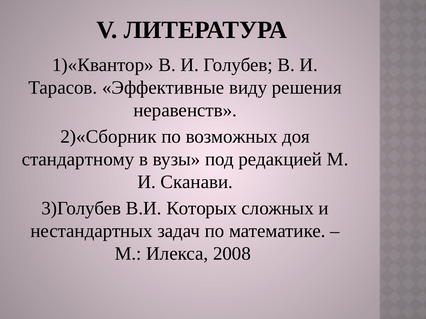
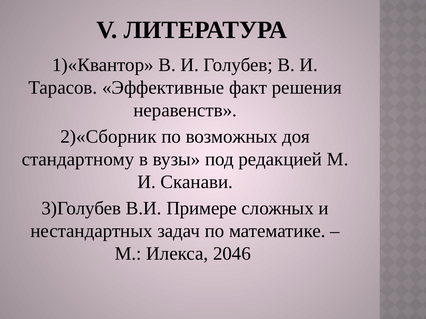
виду: виду -> факт
Которых: Которых -> Примере
2008: 2008 -> 2046
